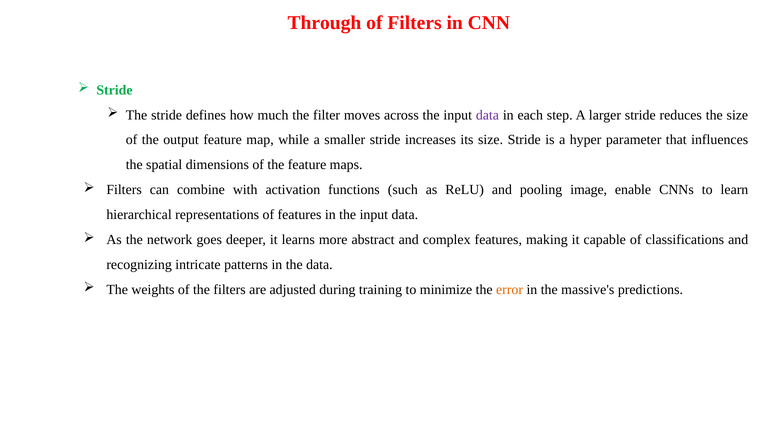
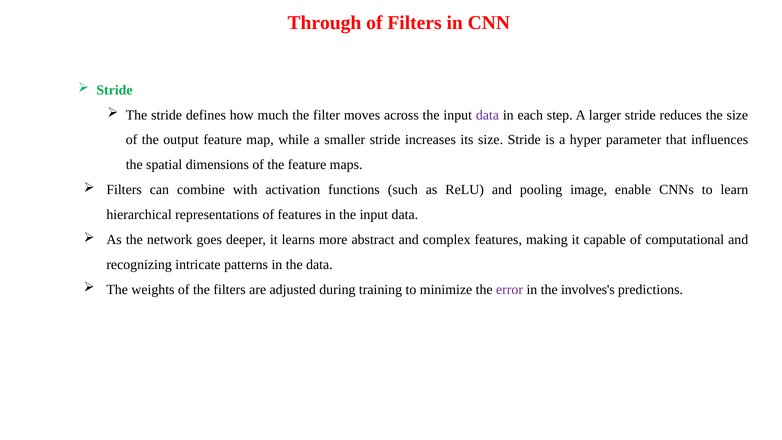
classifications: classifications -> computational
error colour: orange -> purple
massive's: massive's -> involves's
